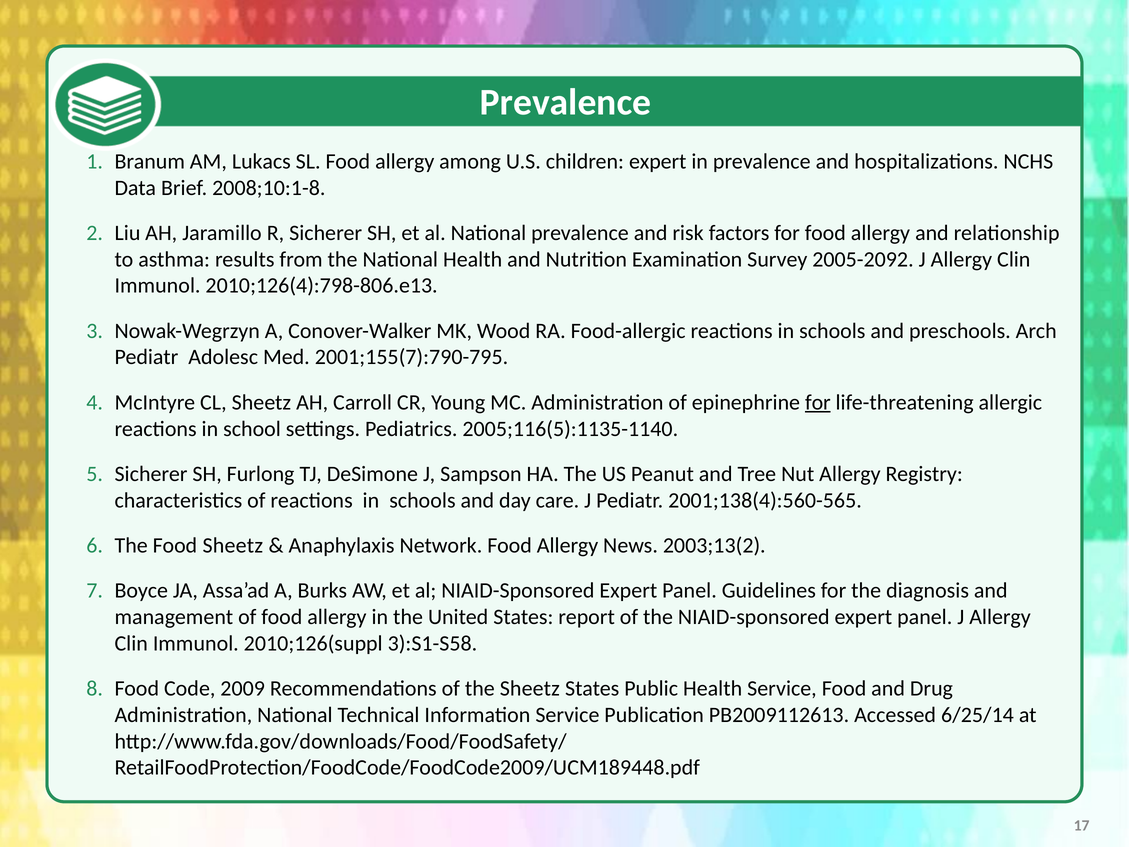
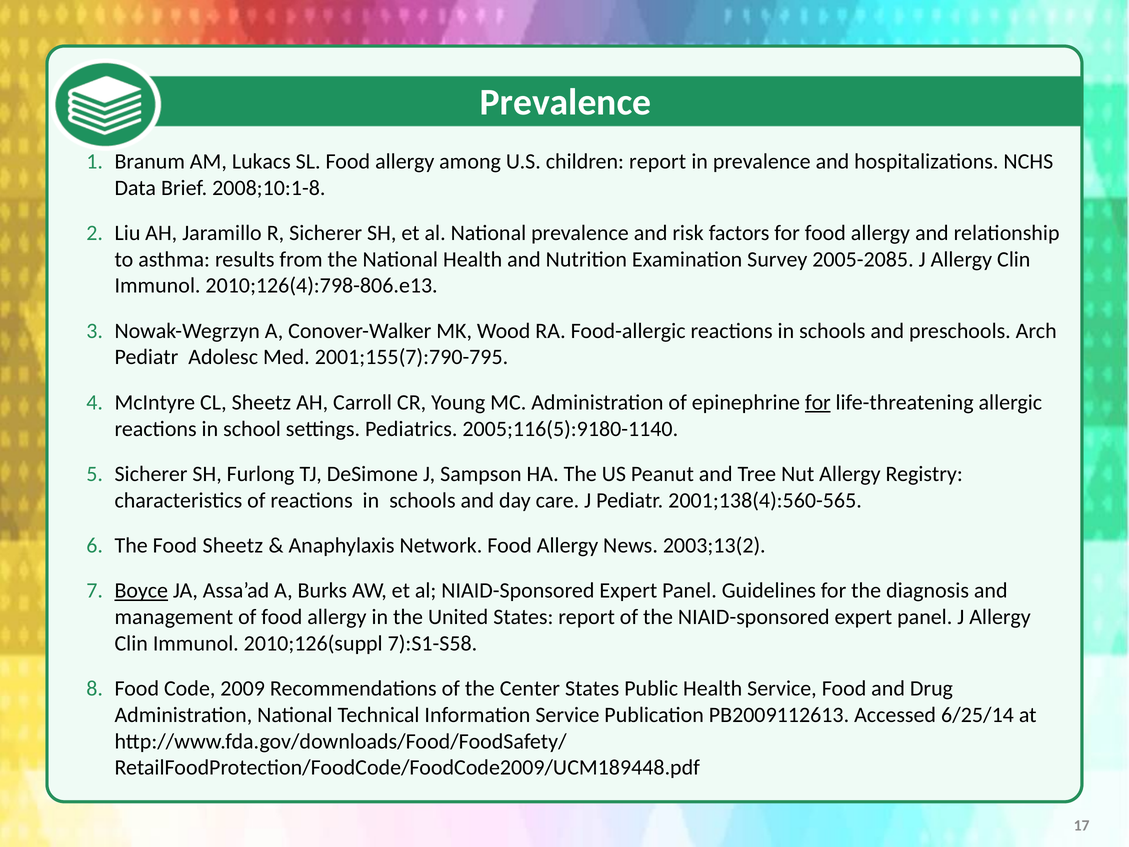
children expert: expert -> report
2005-2092: 2005-2092 -> 2005-2085
2005;116(5):1135-1140: 2005;116(5):1135-1140 -> 2005;116(5):9180-1140
Boyce underline: none -> present
3):S1-S58: 3):S1-S58 -> 7):S1-S58
the Sheetz: Sheetz -> Center
